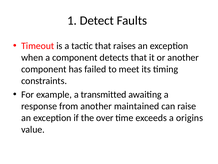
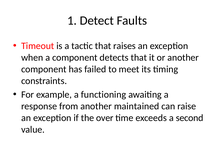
transmitted: transmitted -> functioning
origins: origins -> second
